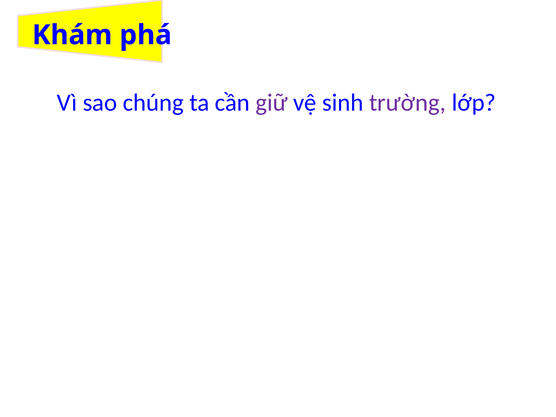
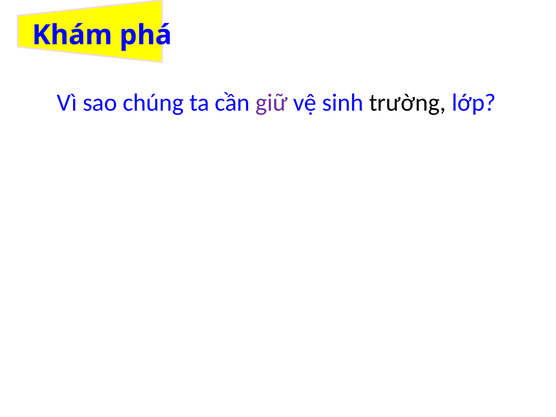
trường colour: purple -> black
